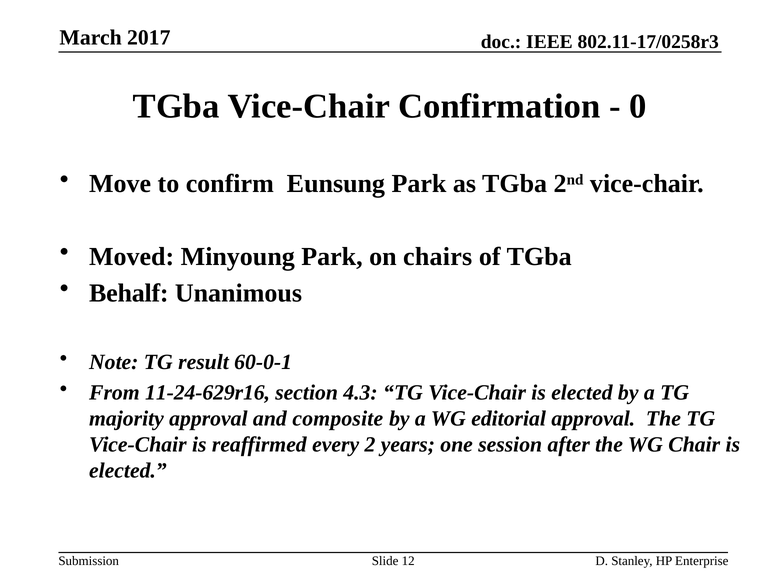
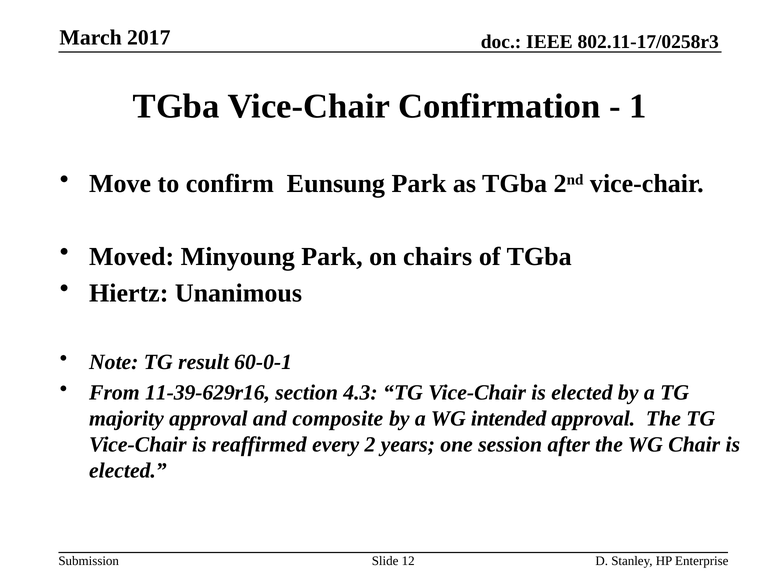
0: 0 -> 1
Behalf: Behalf -> Hiertz
11-24-629r16: 11-24-629r16 -> 11-39-629r16
editorial: editorial -> intended
